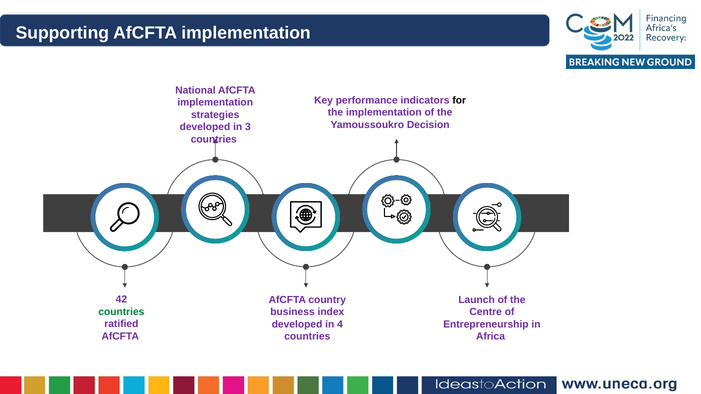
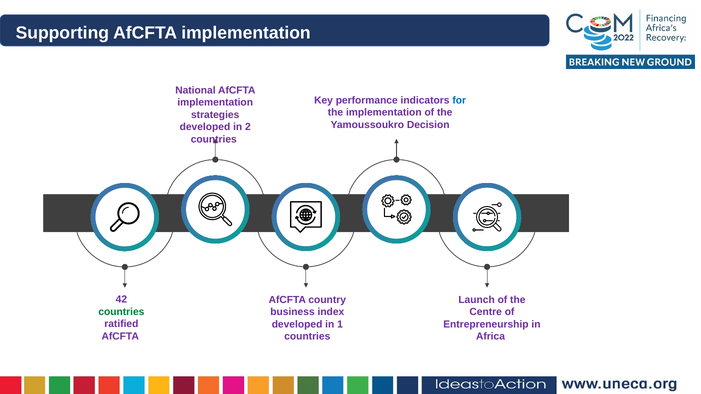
for colour: black -> blue
3: 3 -> 2
4: 4 -> 1
